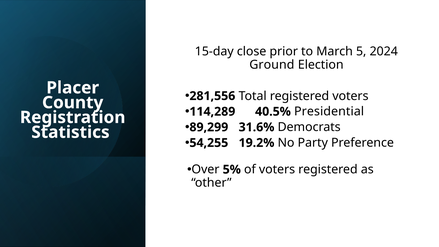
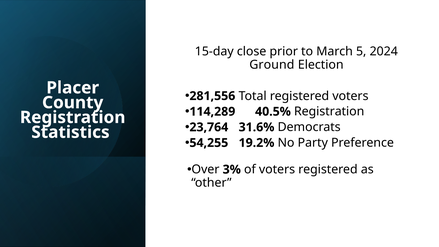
40.5% Presidential: Presidential -> Registration
89,299: 89,299 -> 23,764
5%: 5% -> 3%
